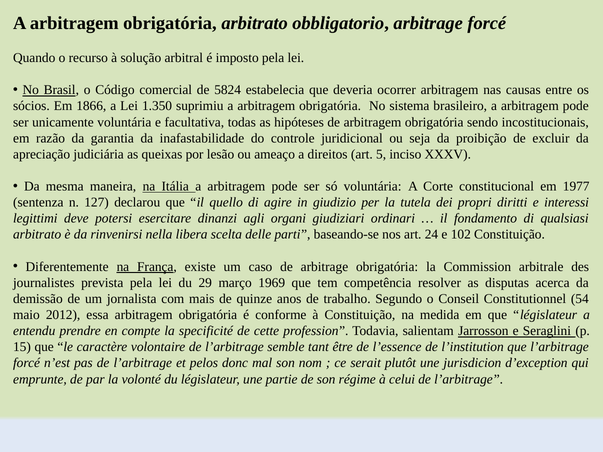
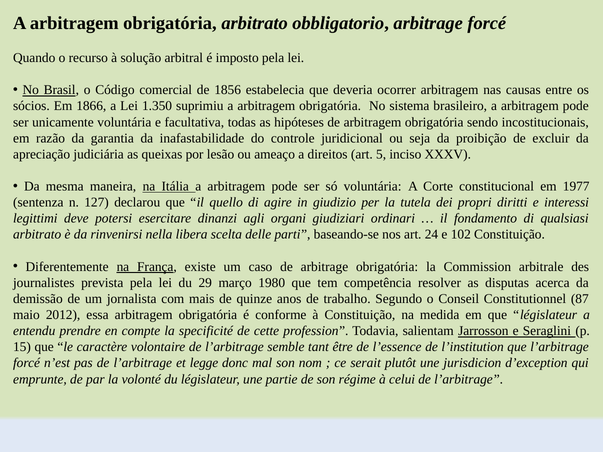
5824: 5824 -> 1856
1969: 1969 -> 1980
54: 54 -> 87
pelos: pelos -> legge
